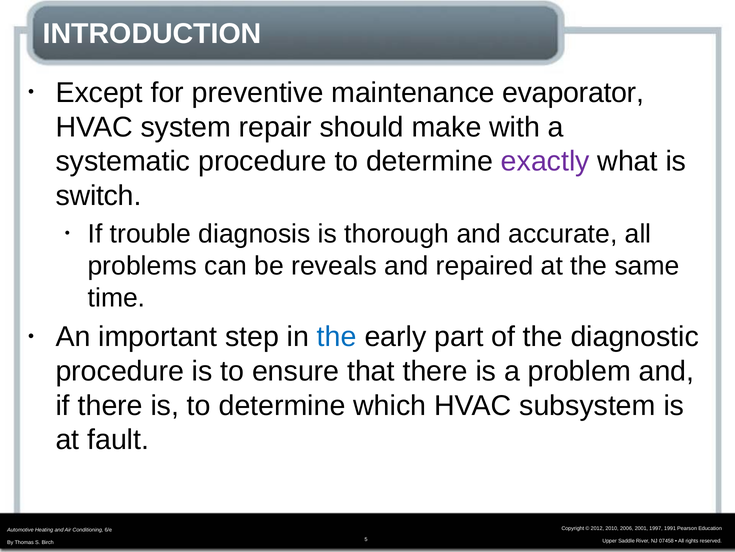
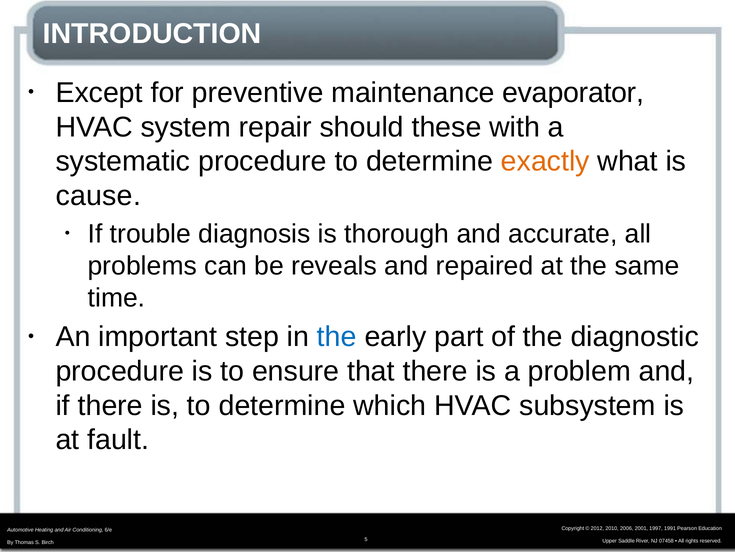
make: make -> these
exactly colour: purple -> orange
switch: switch -> cause
